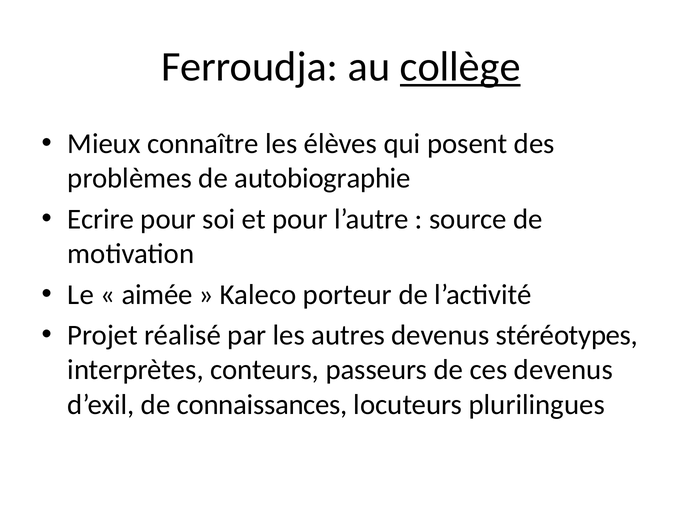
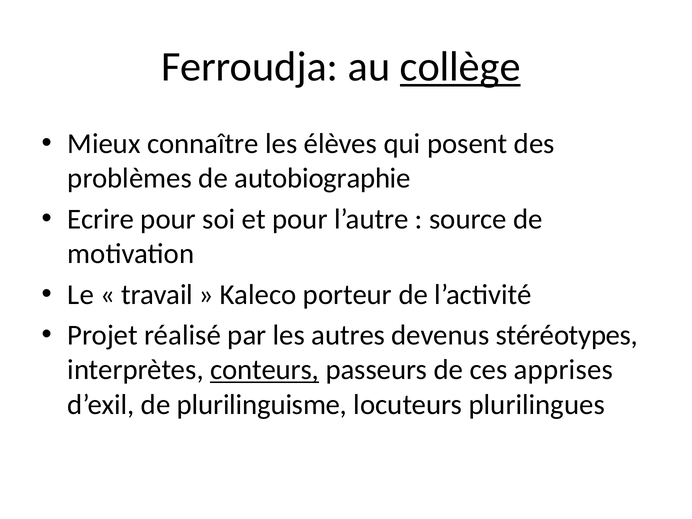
aimée: aimée -> travail
conteurs underline: none -> present
ces devenus: devenus -> apprises
connaissances: connaissances -> plurilinguisme
